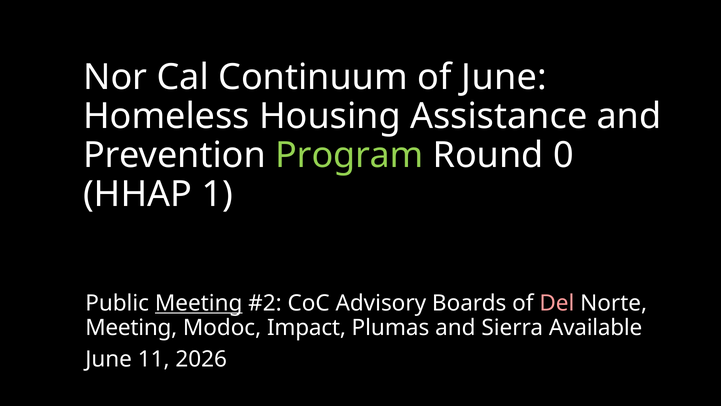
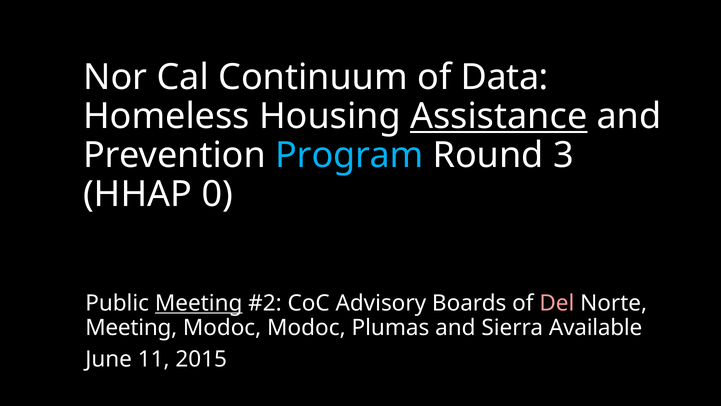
of June: June -> Data
Assistance underline: none -> present
Program colour: light green -> light blue
0: 0 -> 3
1: 1 -> 0
Modoc Impact: Impact -> Modoc
2026: 2026 -> 2015
